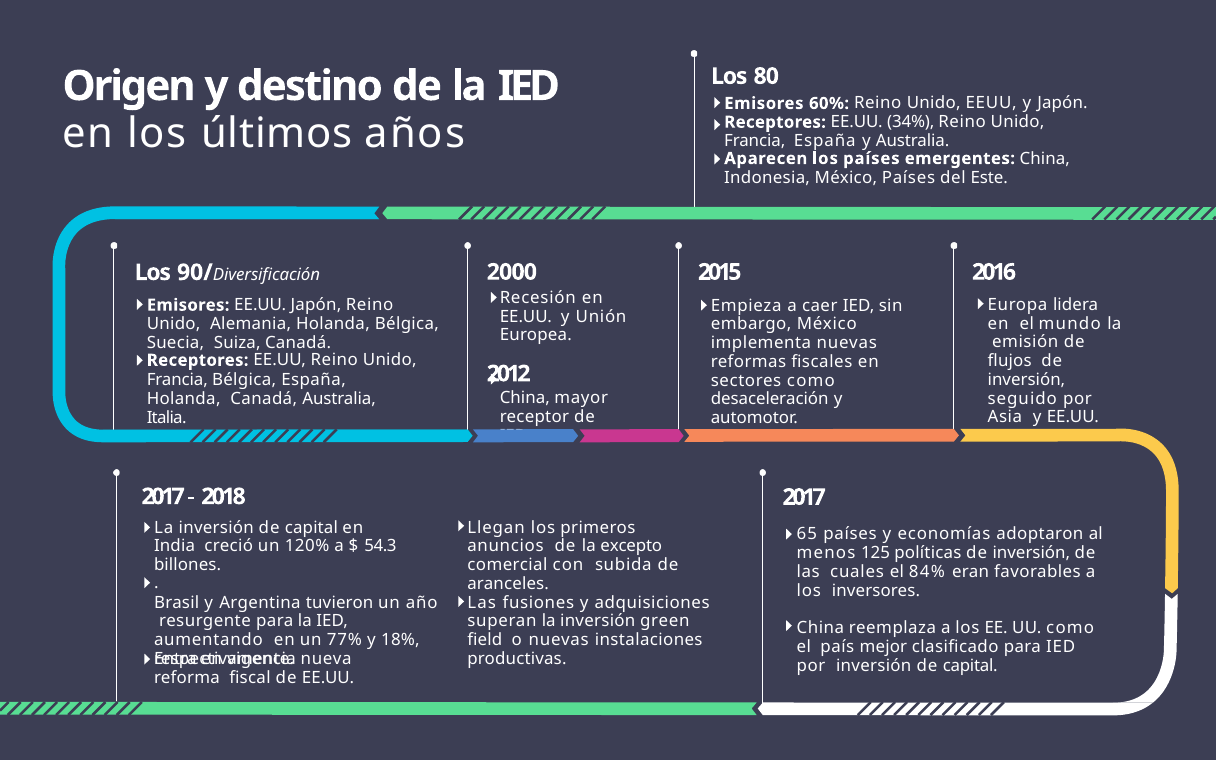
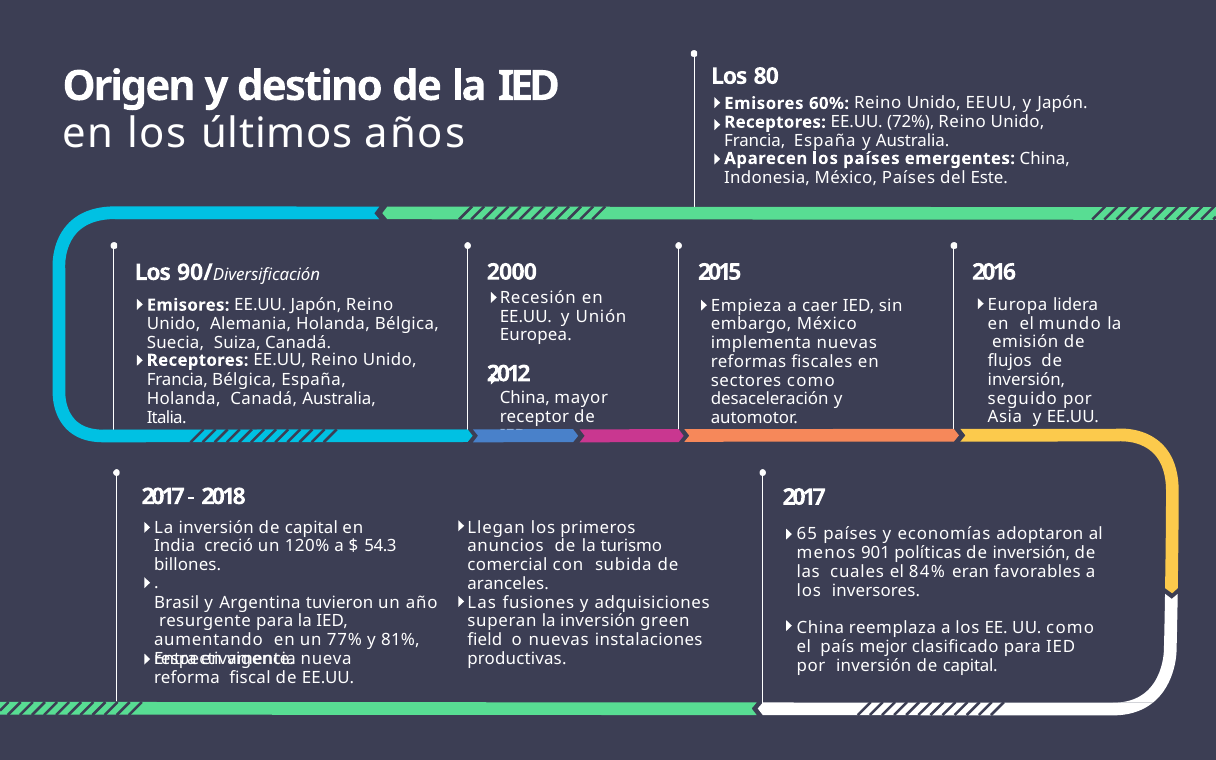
34%: 34% -> 72%
excepto: excepto -> turismo
125: 125 -> 901
18%: 18% -> 81%
